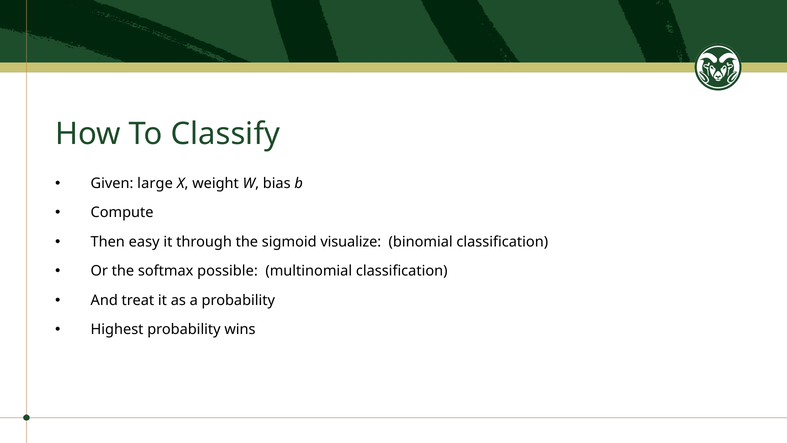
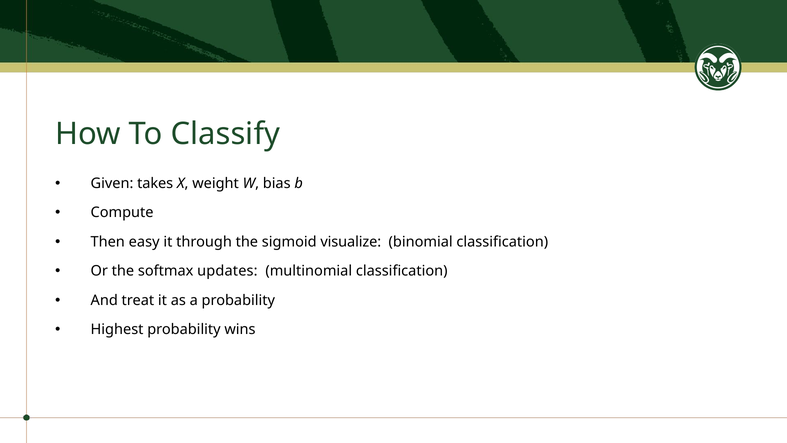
large: large -> takes
possible: possible -> updates
